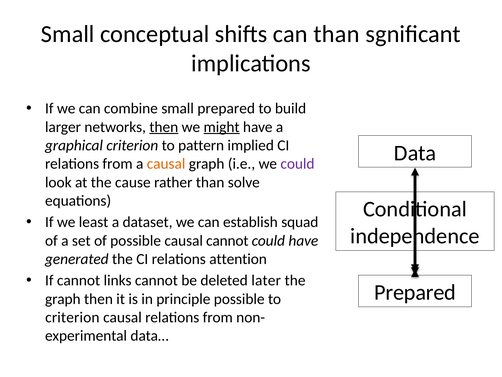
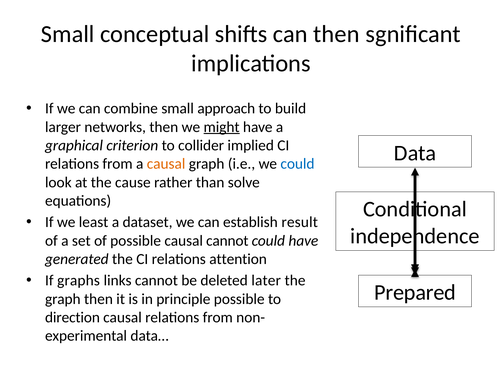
can than: than -> then
small prepared: prepared -> approach
then at (164, 127) underline: present -> none
pattern: pattern -> collider
could at (297, 164) colour: purple -> blue
squad: squad -> result
If cannot: cannot -> graphs
criterion at (72, 317): criterion -> direction
